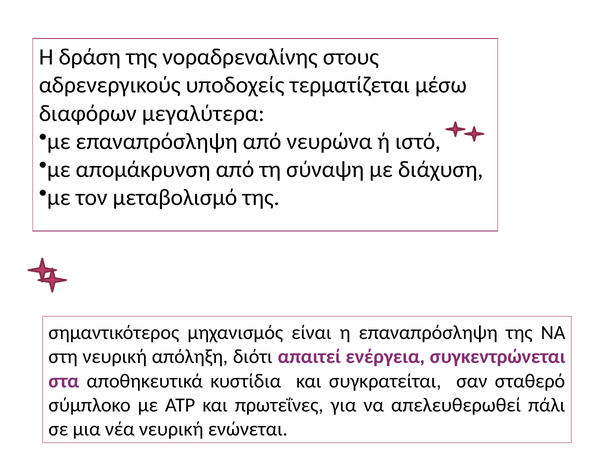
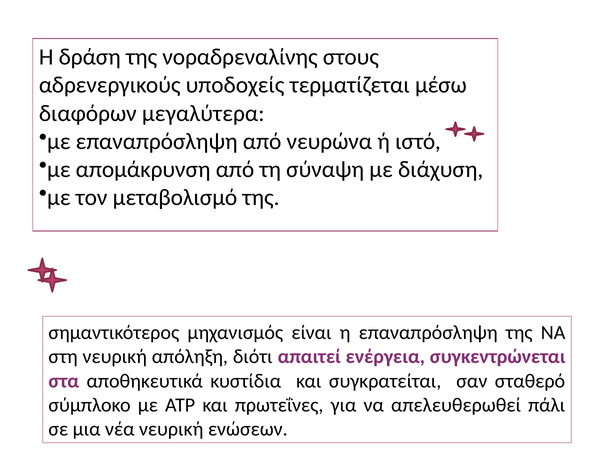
ενώνεται: ενώνεται -> ενώσεων
